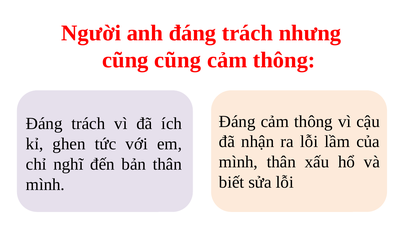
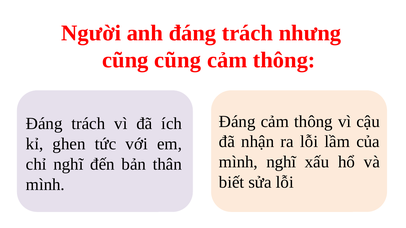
mình thân: thân -> nghĩ
